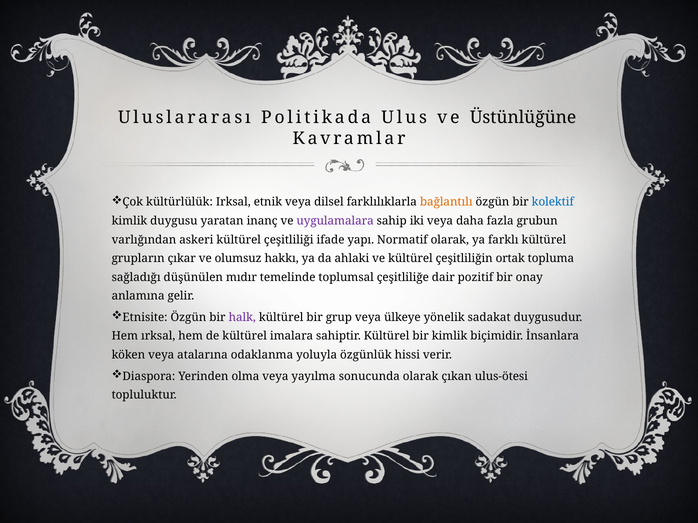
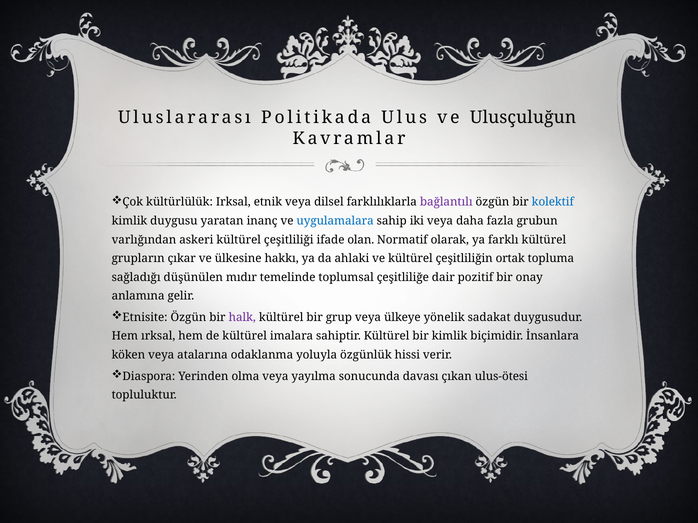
Üstünlüğüne: Üstünlüğüne -> Ulusçuluğun
bağlantılı colour: orange -> purple
uygulamalara colour: purple -> blue
yapı: yapı -> olan
olumsuz: olumsuz -> ülkesine
sonucunda olarak: olarak -> davası
